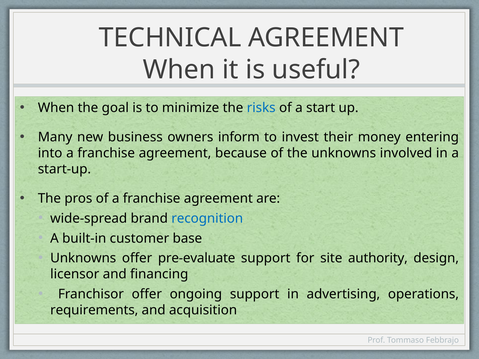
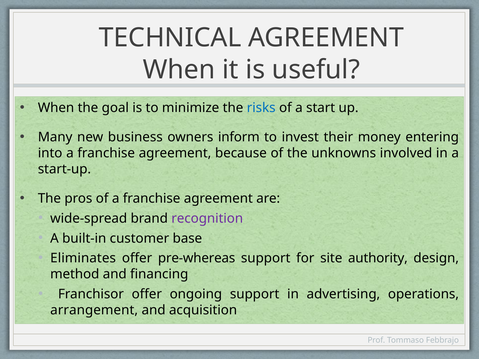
recognition colour: blue -> purple
Unknowns at (83, 258): Unknowns -> Eliminates
pre-evaluate: pre-evaluate -> pre-whereas
licensor: licensor -> method
requirements: requirements -> arrangement
